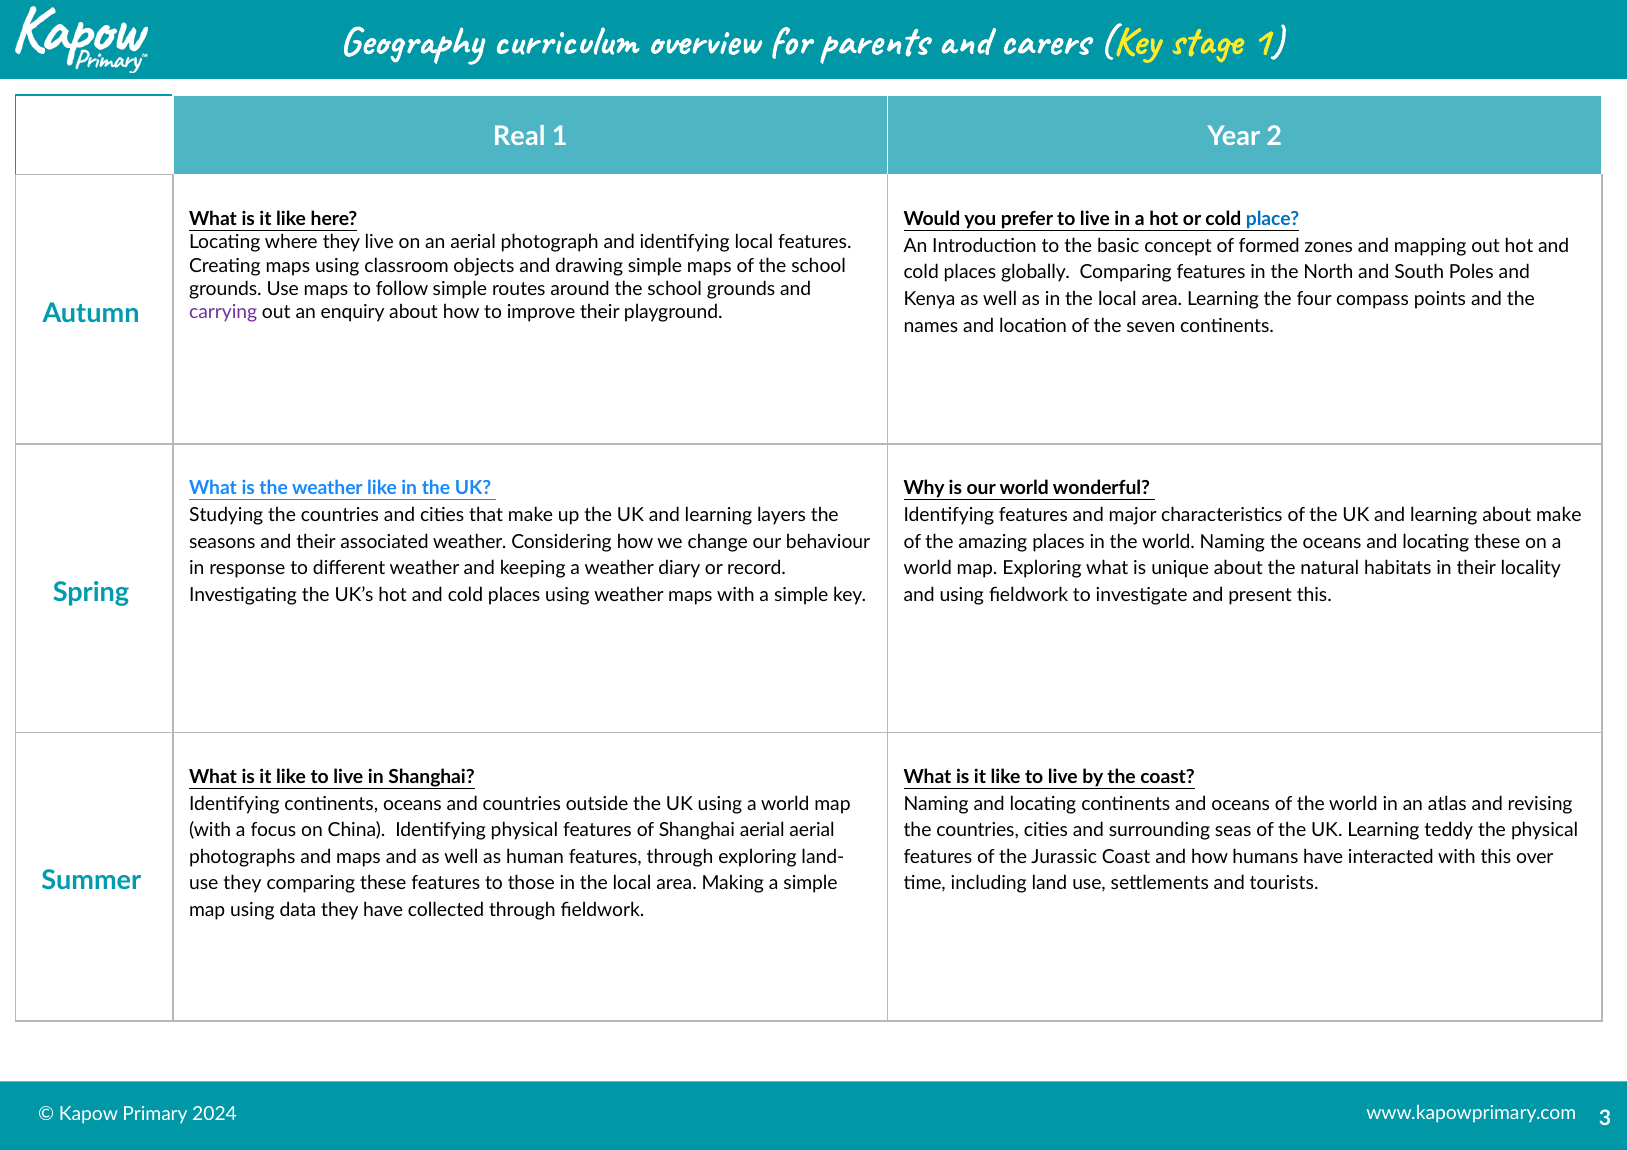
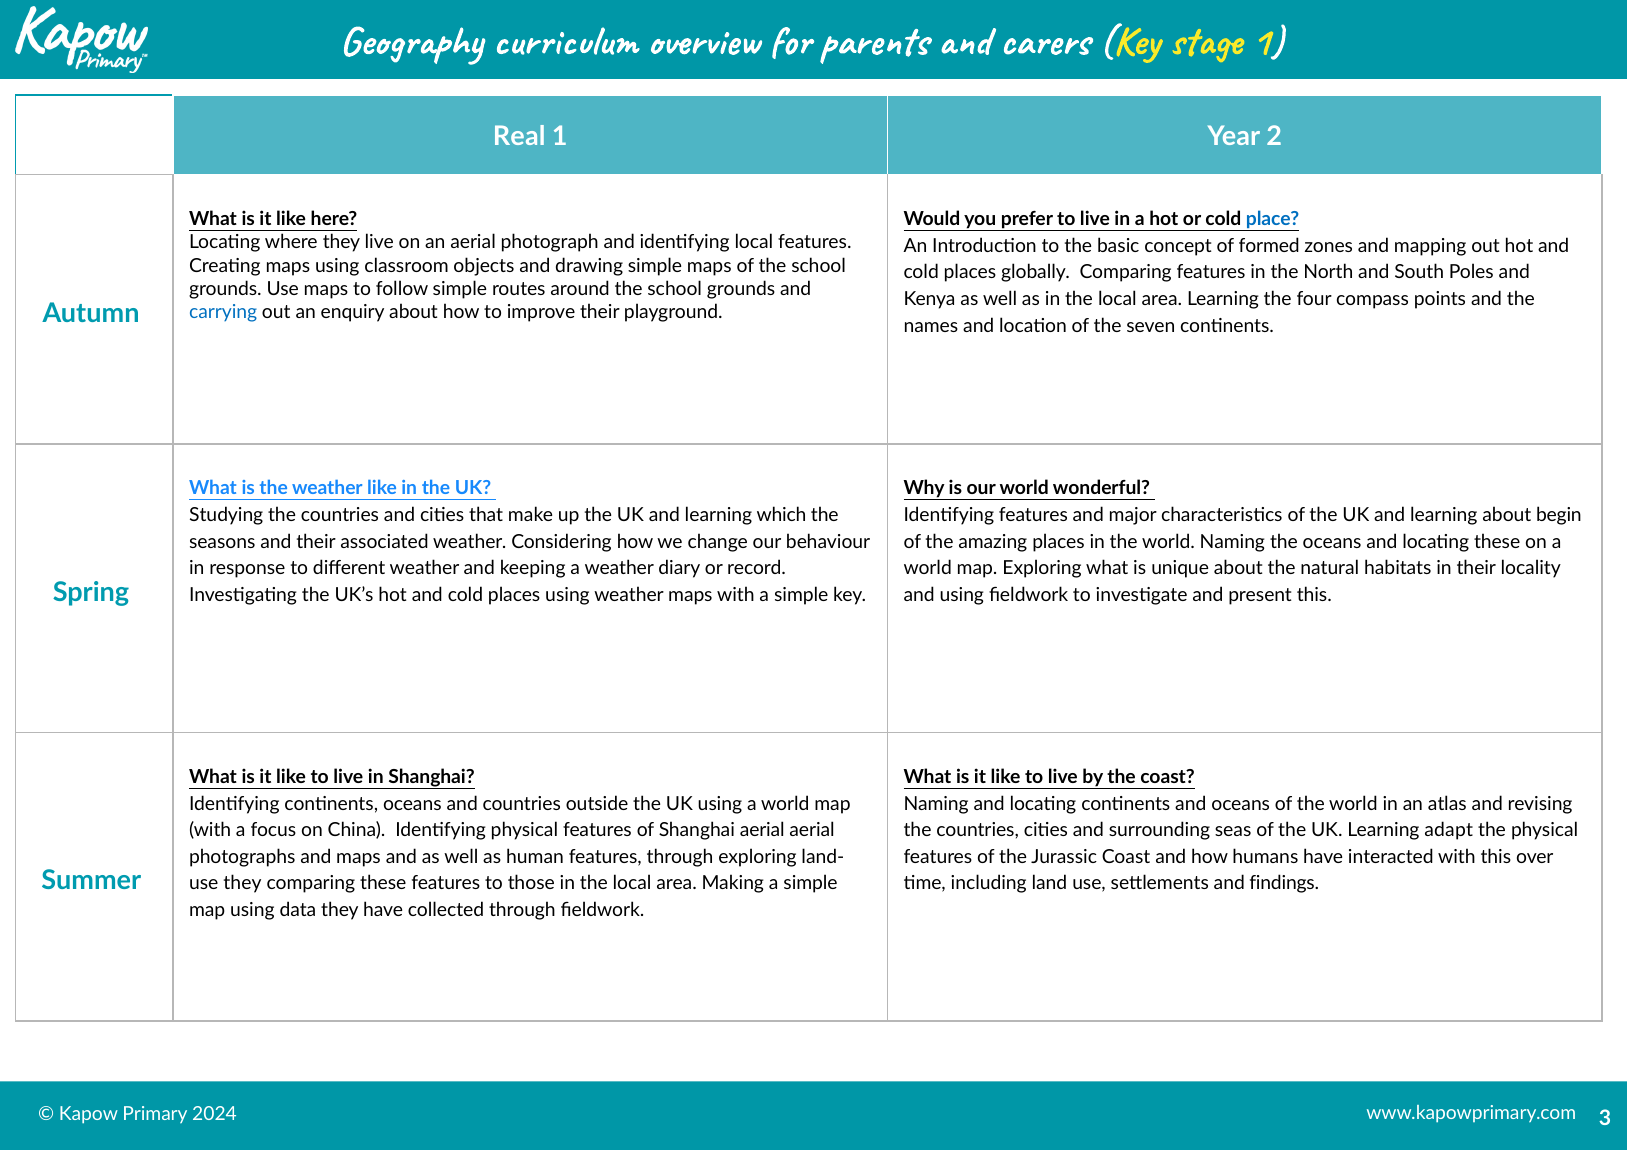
carrying colour: purple -> blue
layers: layers -> which
about make: make -> begin
teddy: teddy -> adapt
tourists: tourists -> findings
